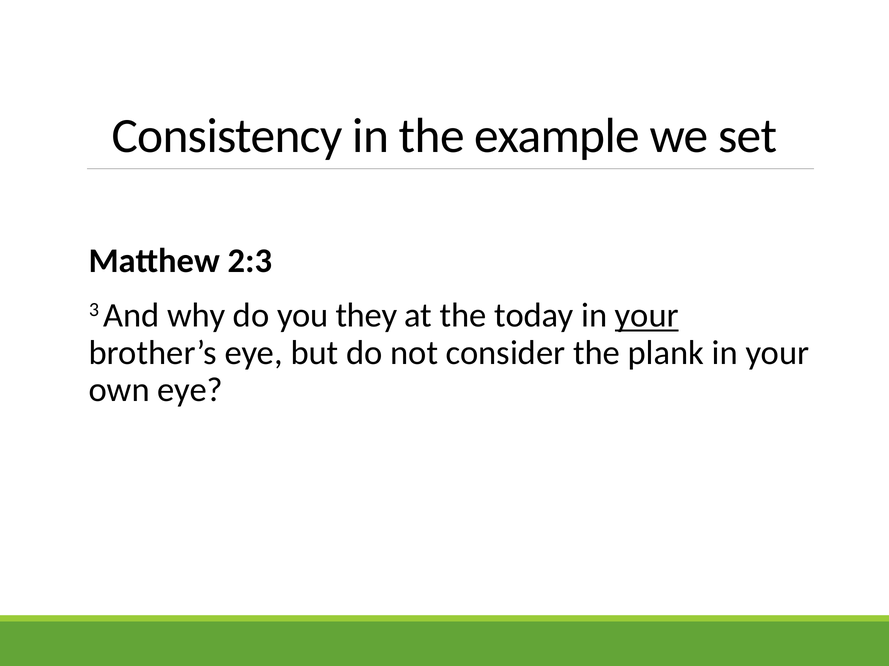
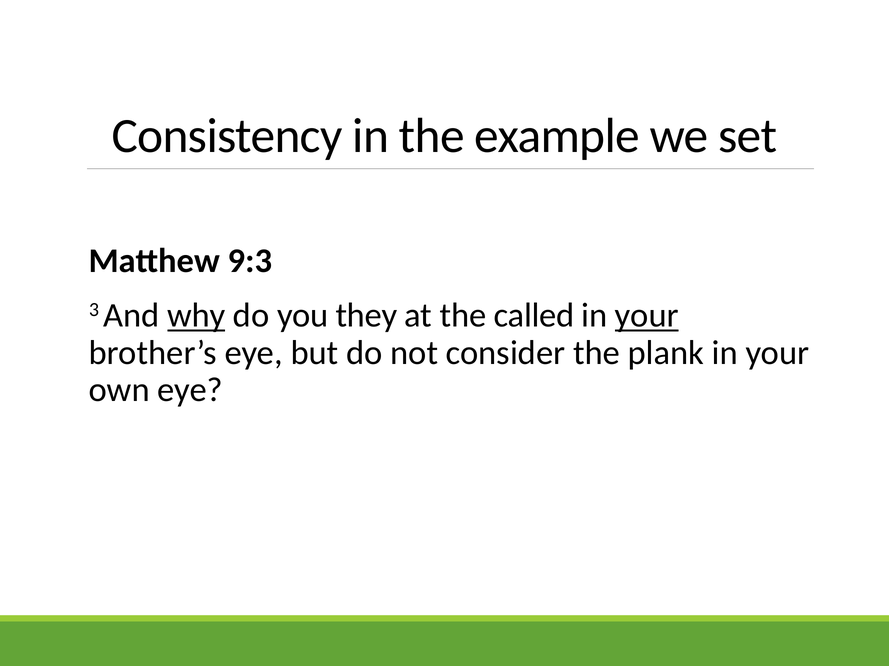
2:3: 2:3 -> 9:3
why underline: none -> present
today: today -> called
